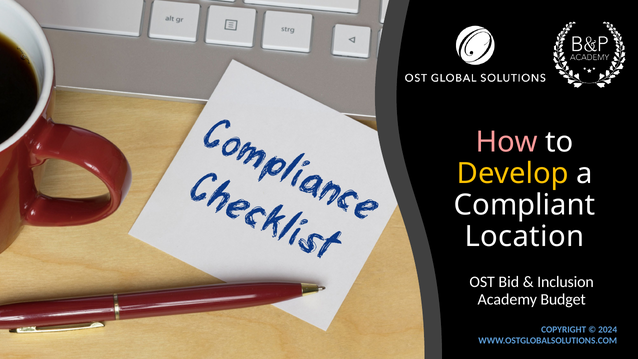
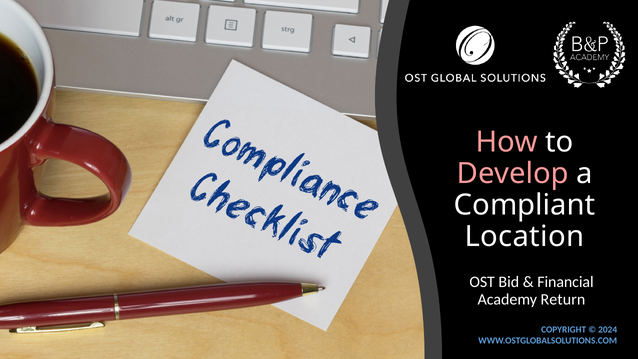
Develop at (513, 173) colour: yellow -> pink
Inclusion: Inclusion -> Financial
Budget: Budget -> Return
